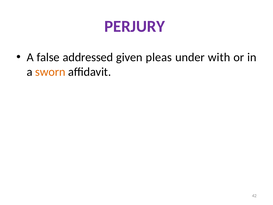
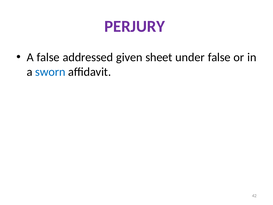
pleas: pleas -> sheet
under with: with -> false
sworn colour: orange -> blue
